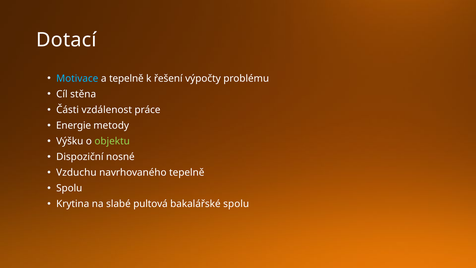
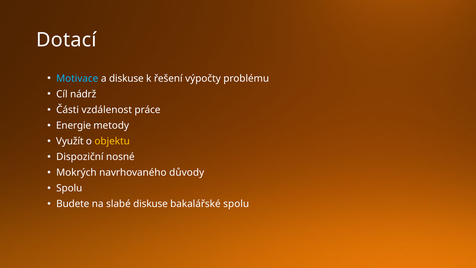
a tepelně: tepelně -> diskuse
stěna: stěna -> nádrž
Výšku: Výšku -> Využít
objektu colour: light green -> yellow
Vzduchu: Vzduchu -> Mokrých
navrhovaného tepelně: tepelně -> důvody
Krytina: Krytina -> Budete
slabé pultová: pultová -> diskuse
